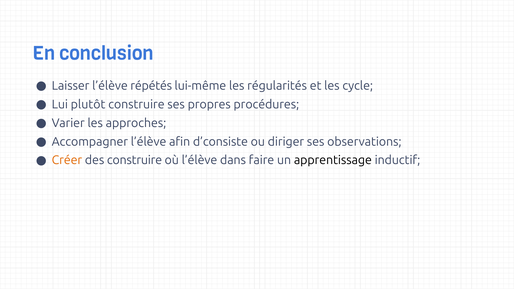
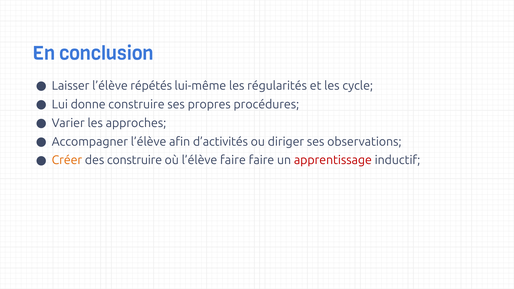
plutôt: plutôt -> donne
d’consiste: d’consiste -> d’activités
l’élève dans: dans -> faire
apprentissage colour: black -> red
